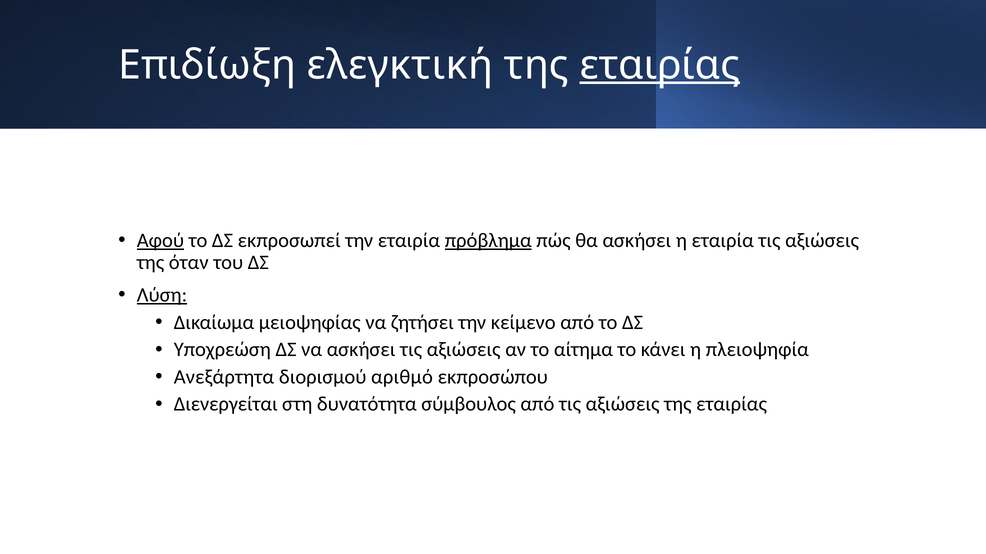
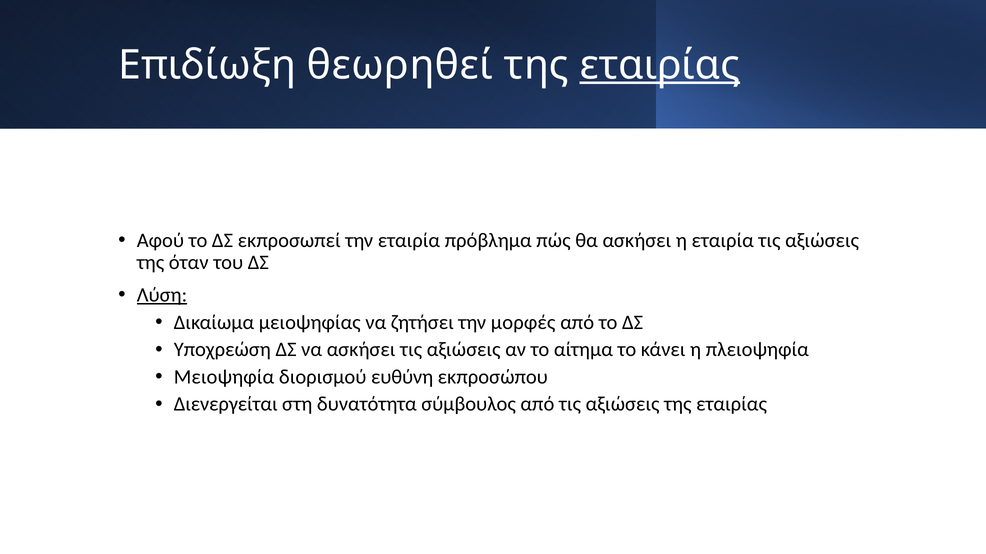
ελεγκτική: ελεγκτική -> θεωρηθεί
Αφού underline: present -> none
πρόβλημα underline: present -> none
κείμενο: κείμενο -> μορφές
Ανεξάρτητα: Ανεξάρτητα -> Μειοψηφία
αριθμό: αριθμό -> ευθύνη
